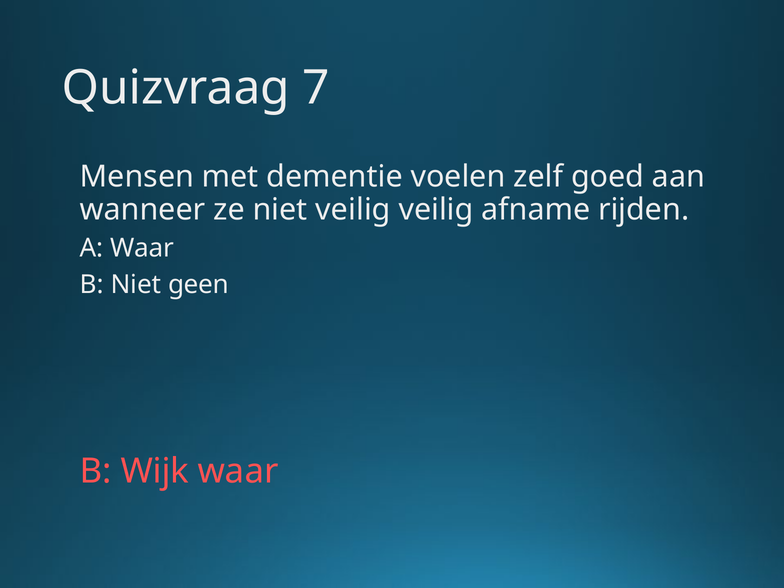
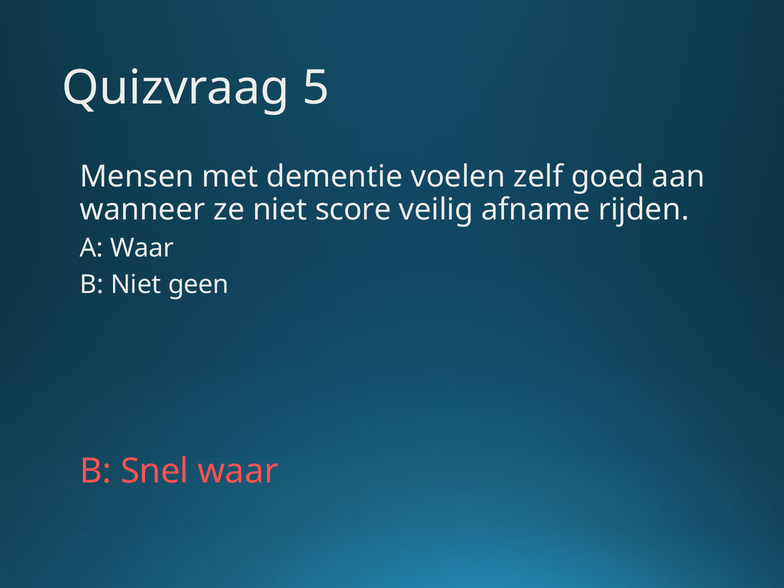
7: 7 -> 5
niet veilig: veilig -> score
Wijk: Wijk -> Snel
